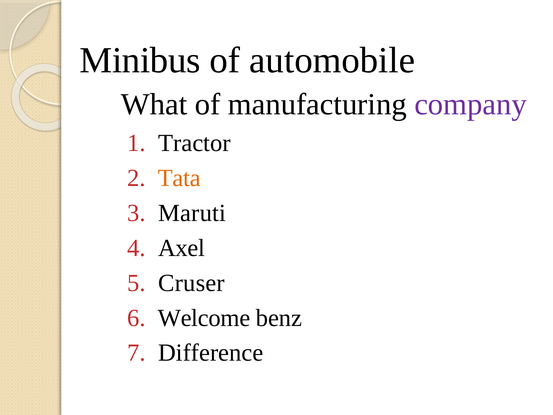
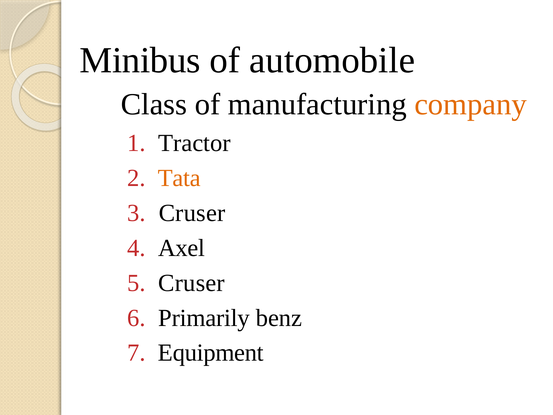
What: What -> Class
company colour: purple -> orange
Maruti at (192, 213): Maruti -> Cruser
Welcome: Welcome -> Primarily
Difference: Difference -> Equipment
